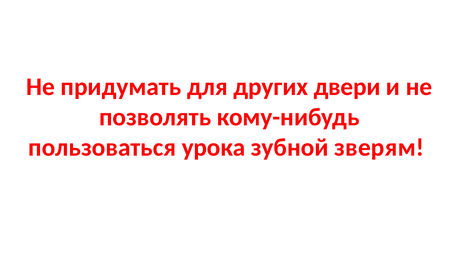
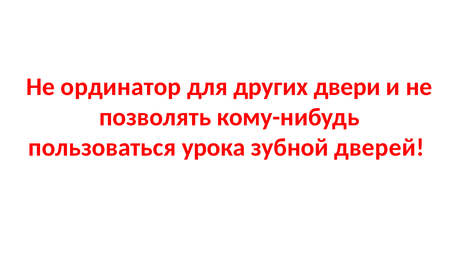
придумать: придумать -> ординатор
зверям: зверям -> дверей
